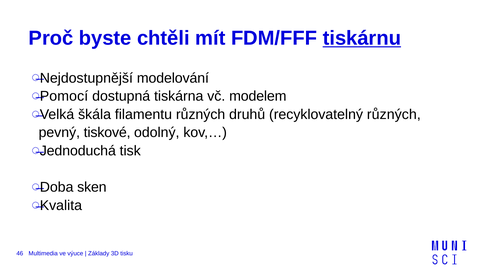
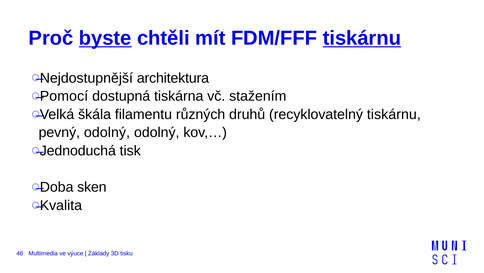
byste underline: none -> present
modelování: modelování -> architektura
modelem: modelem -> stažením
recyklovatelný různých: různých -> tiskárnu
pevný tiskové: tiskové -> odolný
